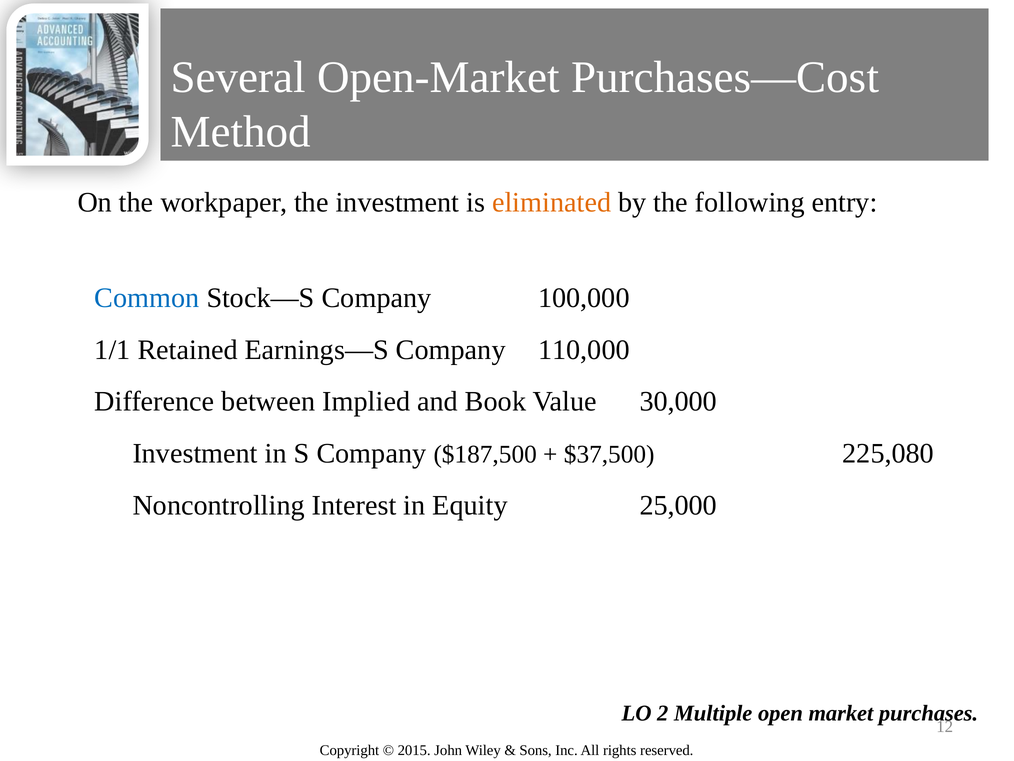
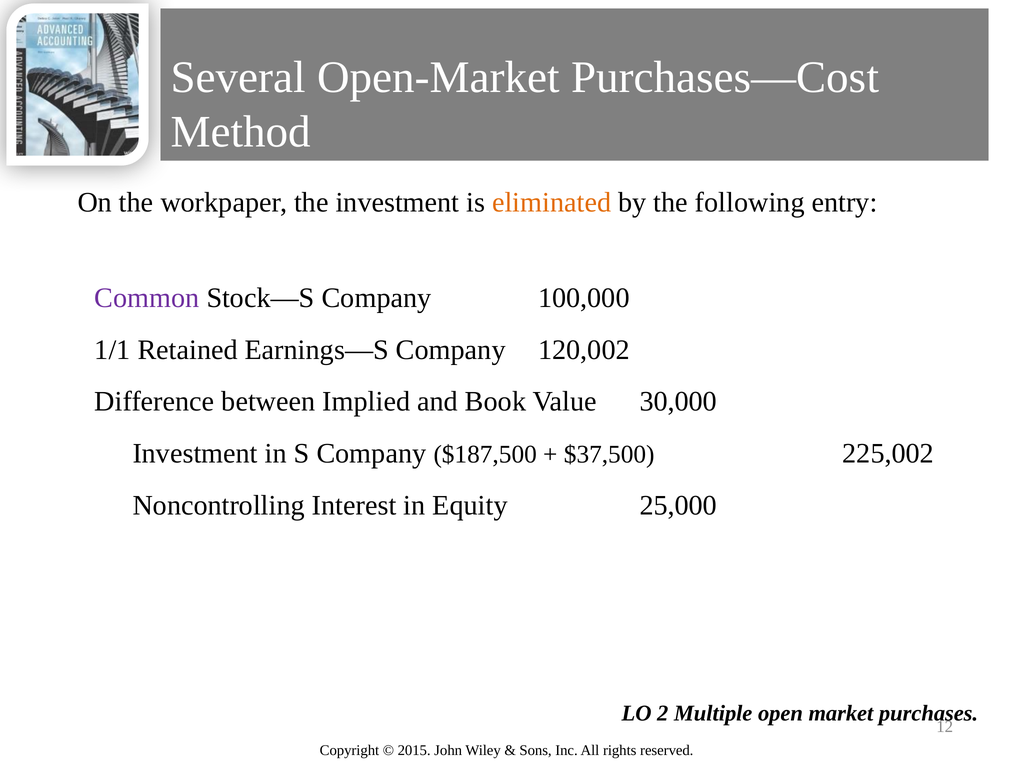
Common colour: blue -> purple
110,000: 110,000 -> 120,002
225,080: 225,080 -> 225,002
